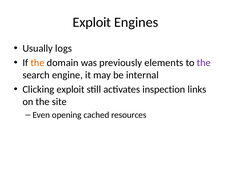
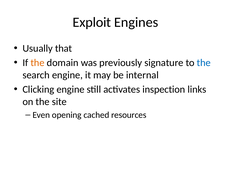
logs: logs -> that
elements: elements -> signature
the at (204, 63) colour: purple -> blue
Clicking exploit: exploit -> engine
